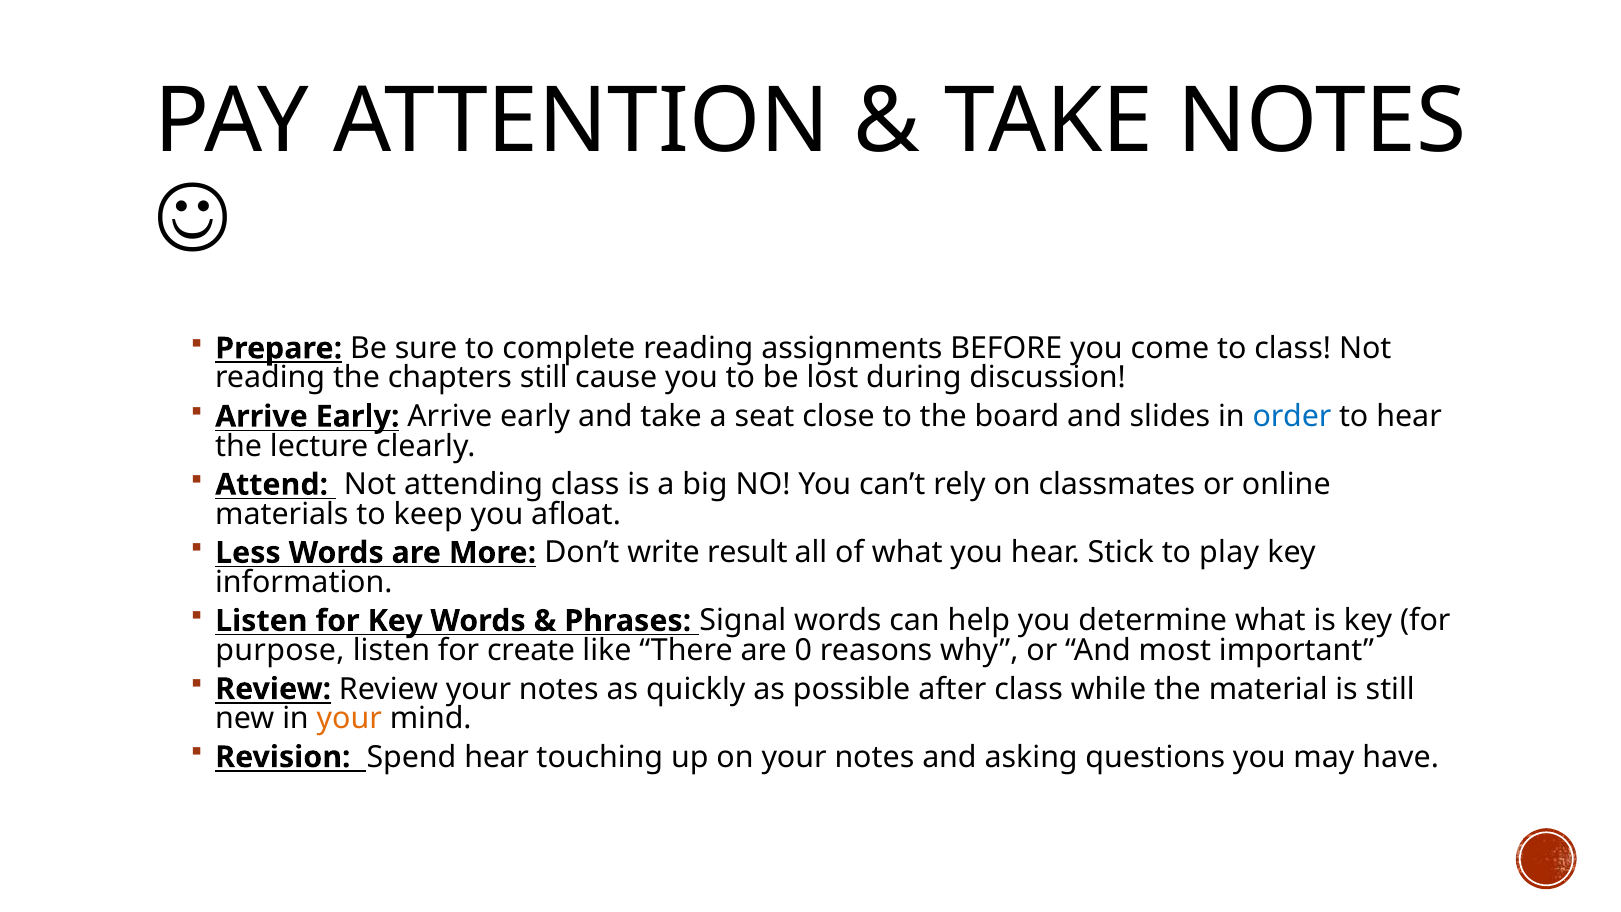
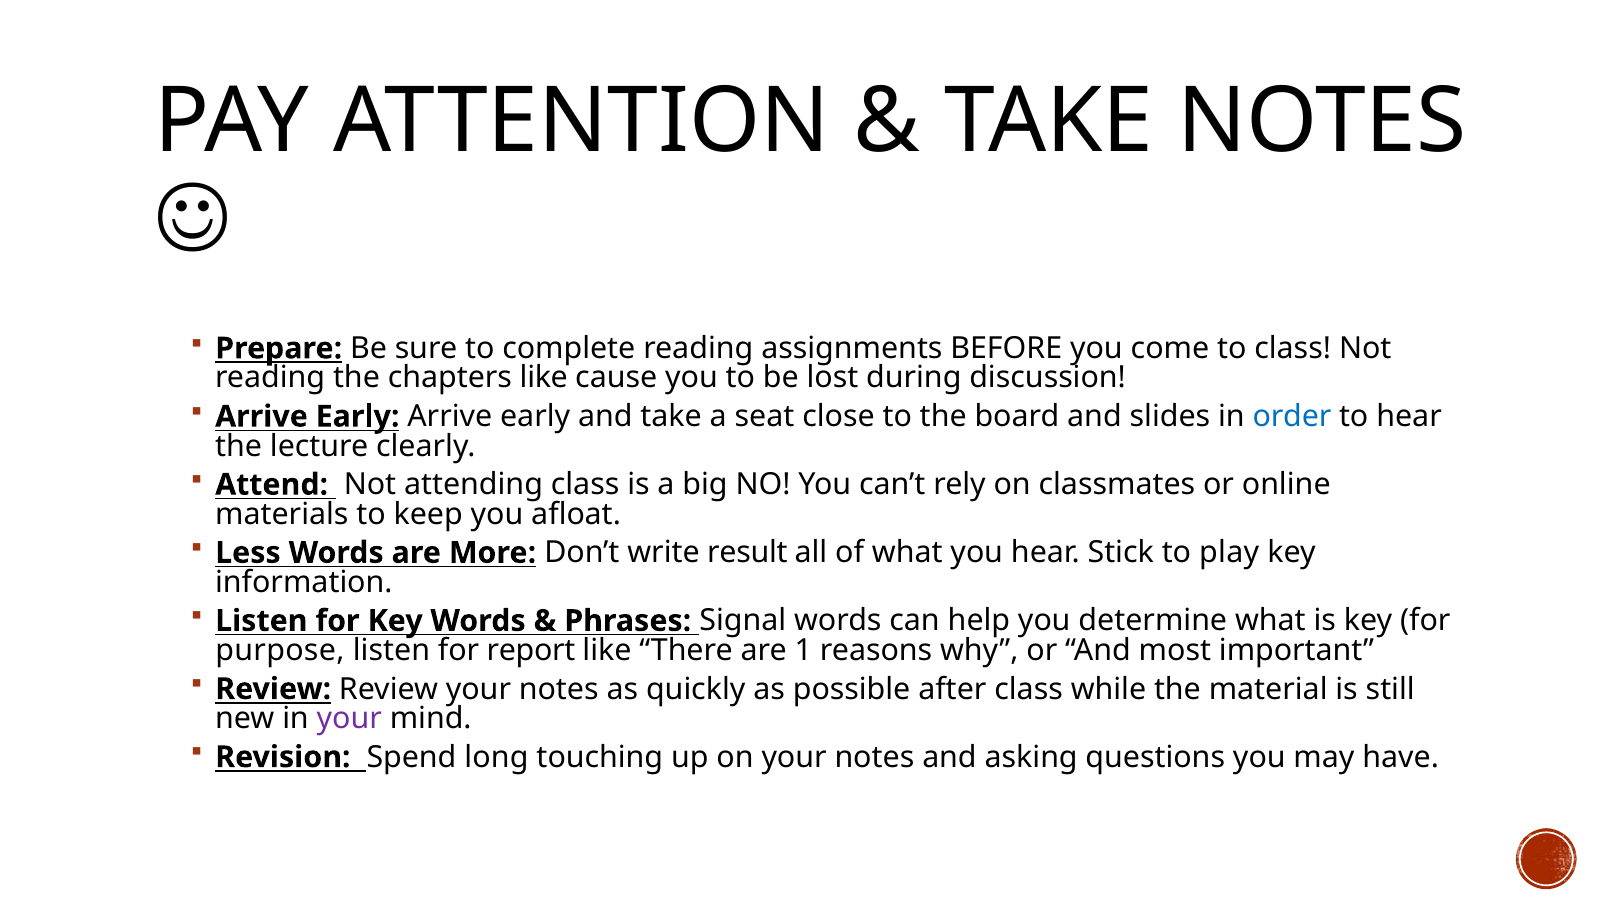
chapters still: still -> like
create: create -> report
0: 0 -> 1
your at (349, 718) colour: orange -> purple
Spend hear: hear -> long
